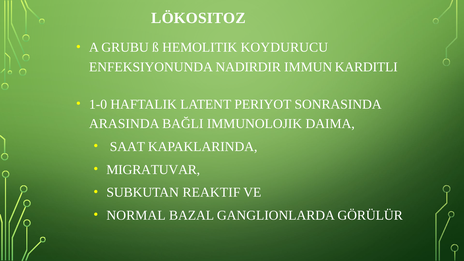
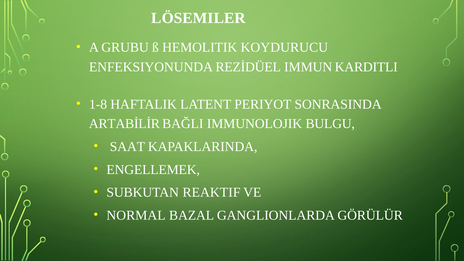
LÖKOSITOZ: LÖKOSITOZ -> LÖSEMILER
NADIRDIR: NADIRDIR -> REZİDÜEL
1-0: 1-0 -> 1-8
ARASINDA: ARASINDA -> ARTABİLİR
DAIMA: DAIMA -> BULGU
MIGRATUVAR: MIGRATUVAR -> ENGELLEMEK
